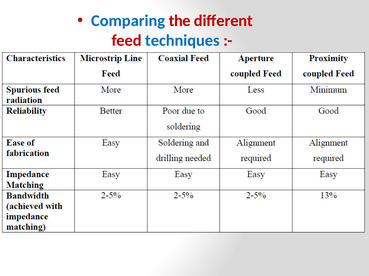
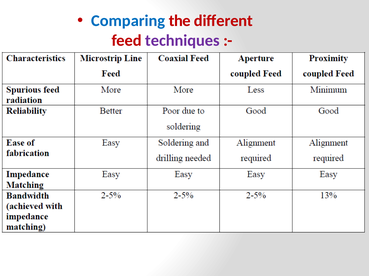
techniques colour: blue -> purple
